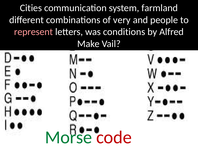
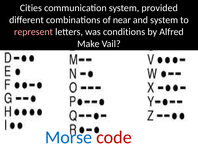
farmland: farmland -> provided
very: very -> near
and people: people -> system
Morse colour: green -> blue
